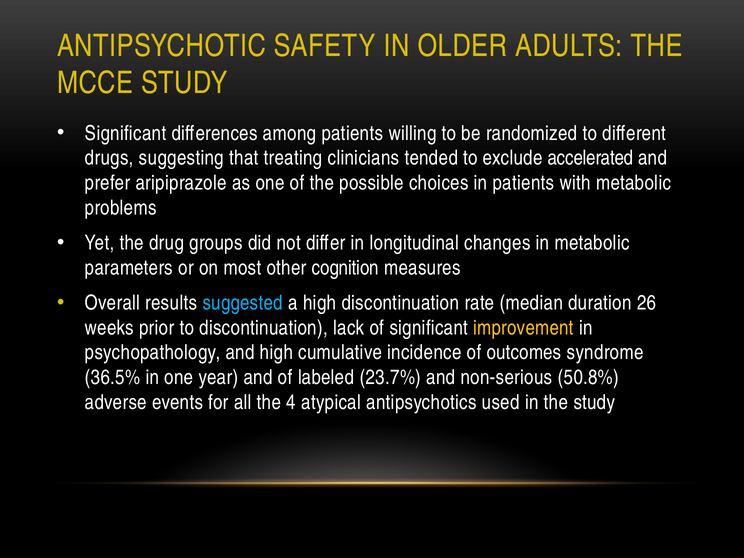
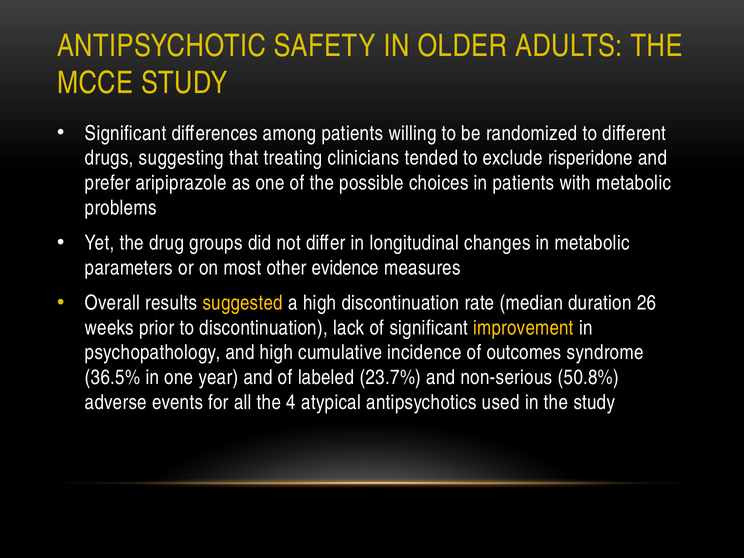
accelerated: accelerated -> risperidone
cognition: cognition -> evidence
suggested colour: light blue -> yellow
